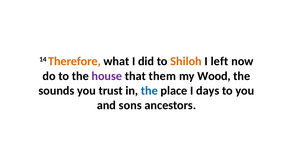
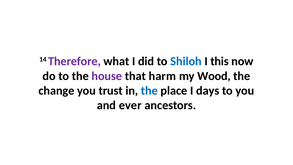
Therefore colour: orange -> purple
Shiloh colour: orange -> blue
left: left -> this
them: them -> harm
sounds: sounds -> change
sons: sons -> ever
